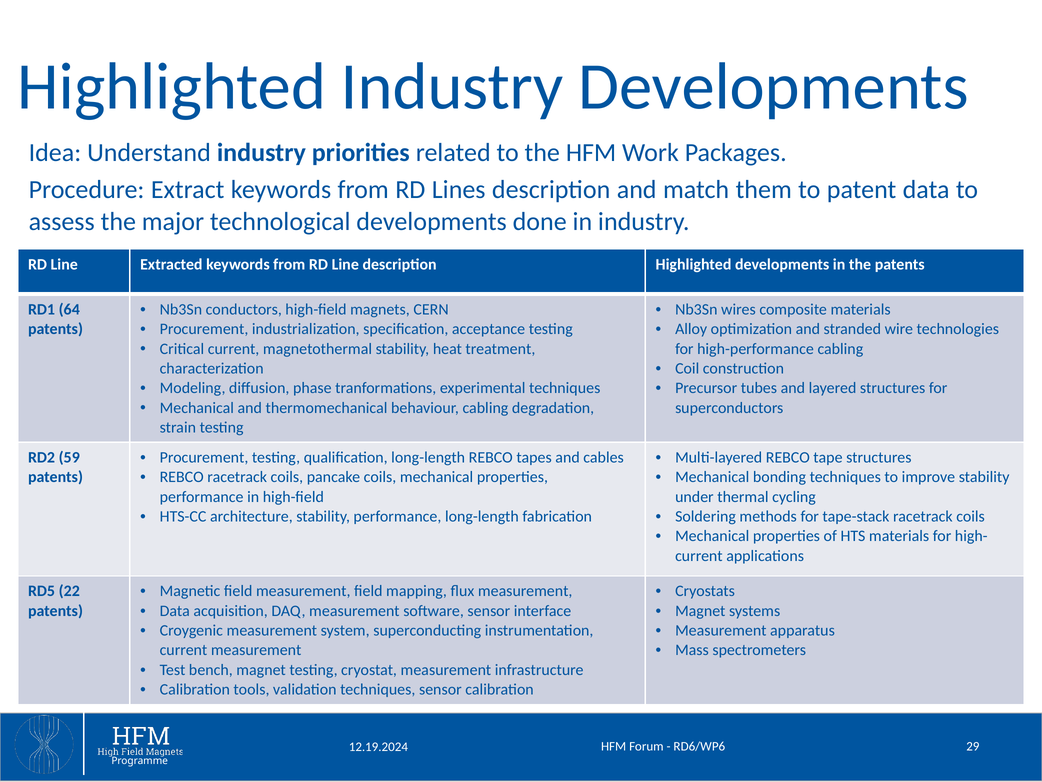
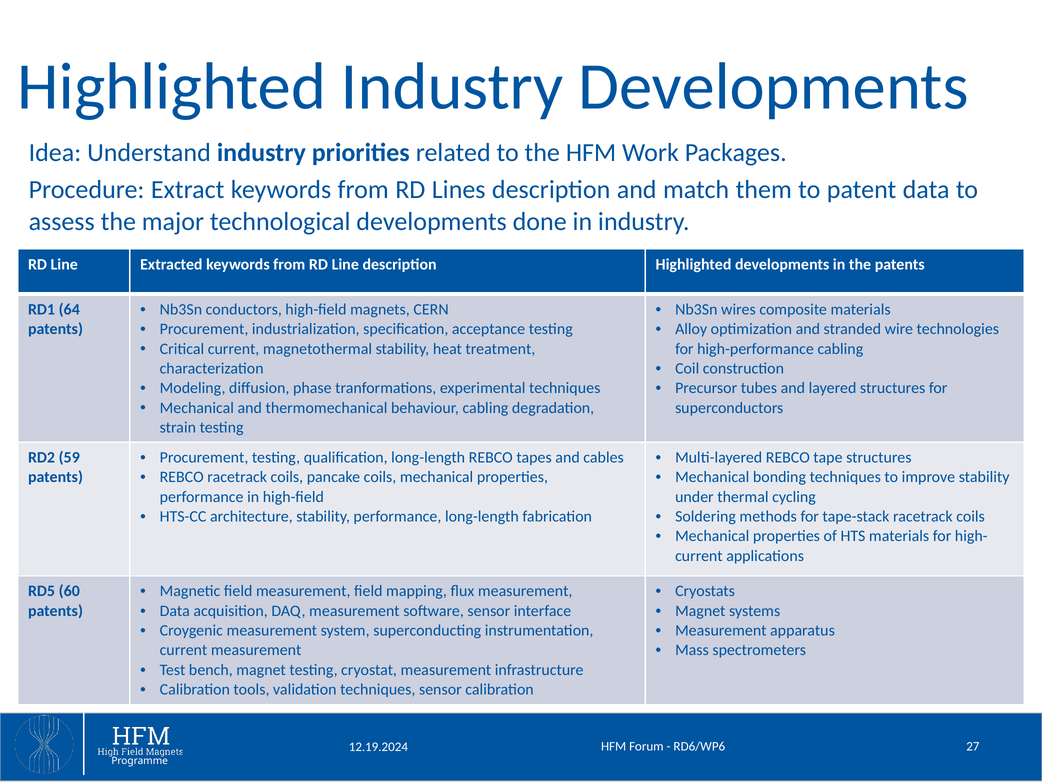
22: 22 -> 60
29: 29 -> 27
